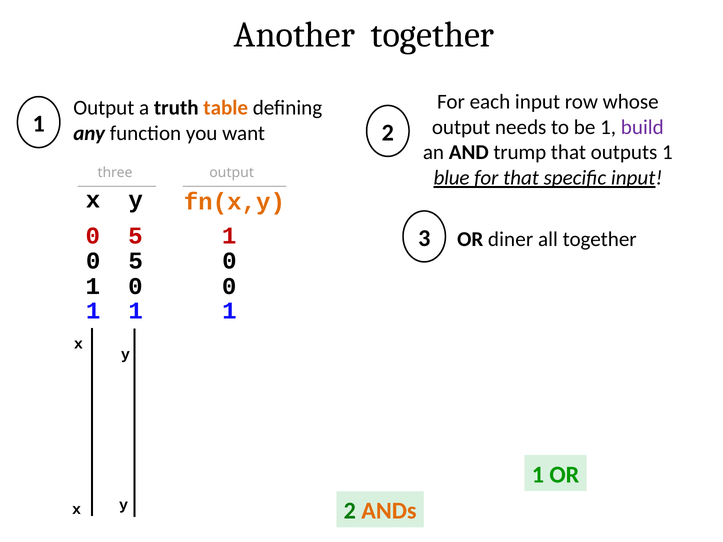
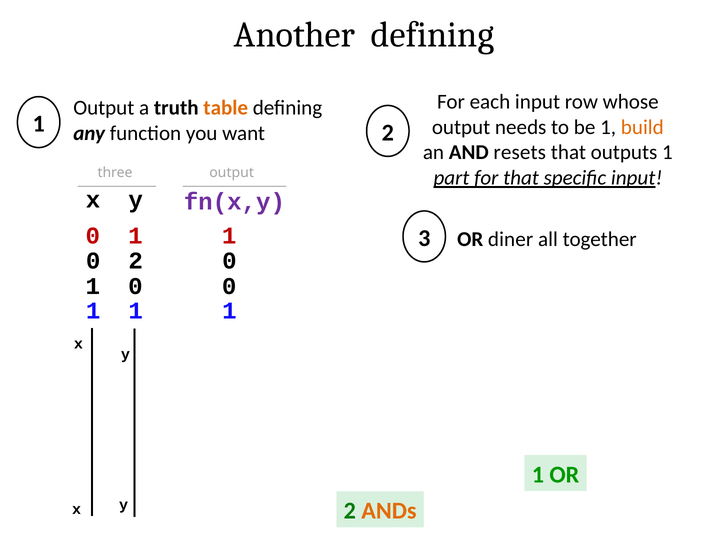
Another together: together -> defining
build colour: purple -> orange
trump: trump -> resets
blue: blue -> part
fn(x,y colour: orange -> purple
5 at (135, 236): 5 -> 1
5 at (136, 261): 5 -> 2
